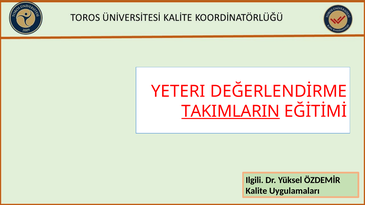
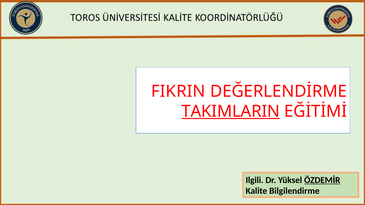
YETERI: YETERI -> FIKRIN
ÖZDEMİR underline: none -> present
Uygulamaları: Uygulamaları -> Bilgilendirme
